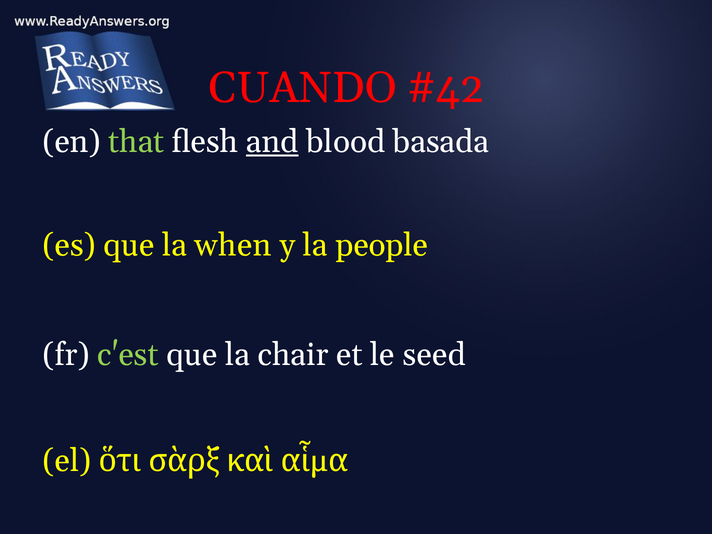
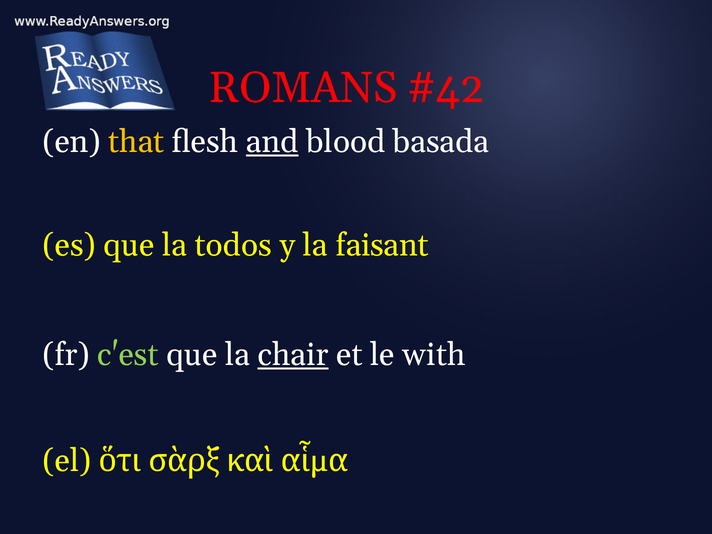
CUANDO: CUANDO -> ROMANS
that colour: light green -> yellow
when: when -> todos
people: people -> faisant
chair underline: none -> present
seed: seed -> with
